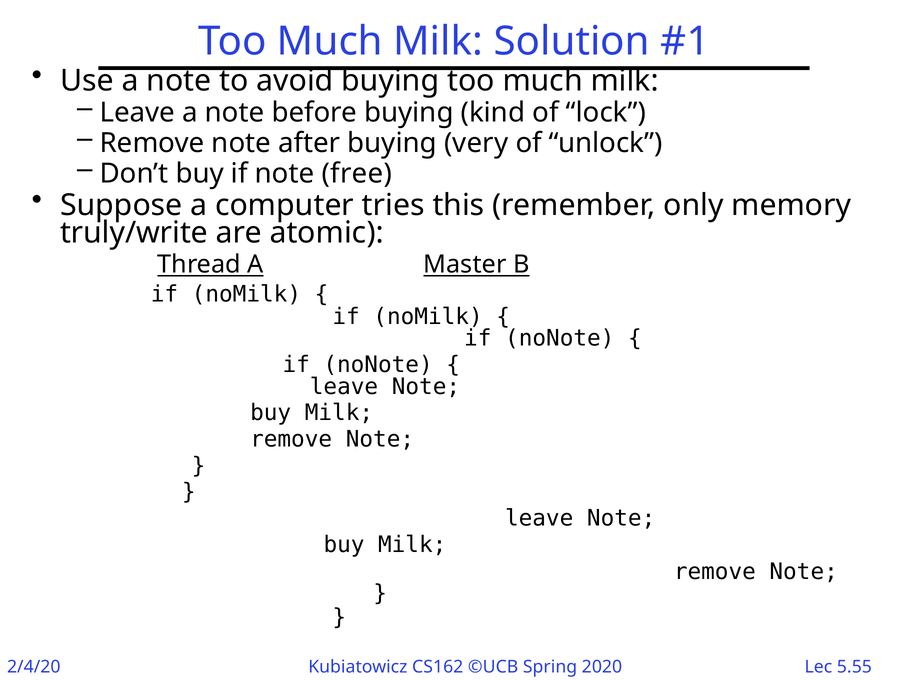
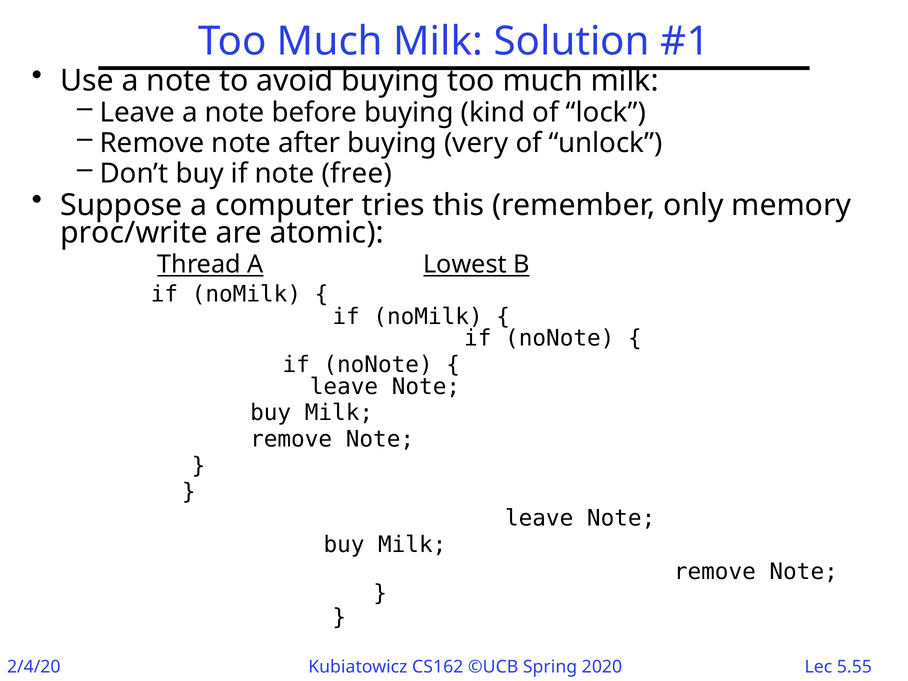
truly/write: truly/write -> proc/write
Master: Master -> Lowest
